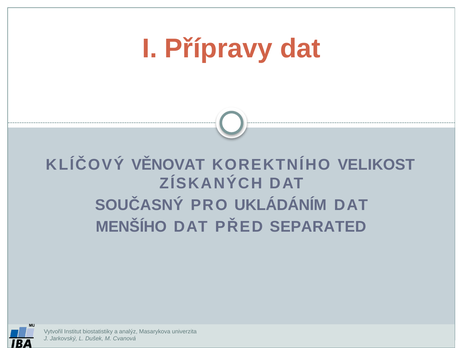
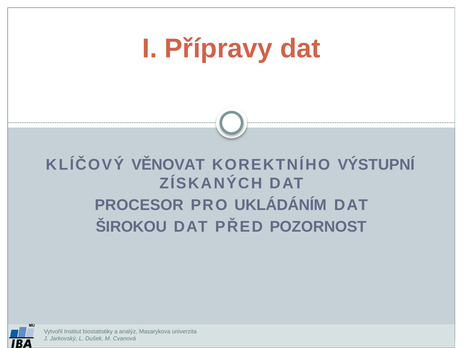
VELIKOST: VELIKOST -> VÝSTUPNÍ
SOUČASNÝ: SOUČASNÝ -> PROCESOR
MENŠÍHO: MENŠÍHO -> ŠIROKOU
SEPARATED: SEPARATED -> POZORNOST
